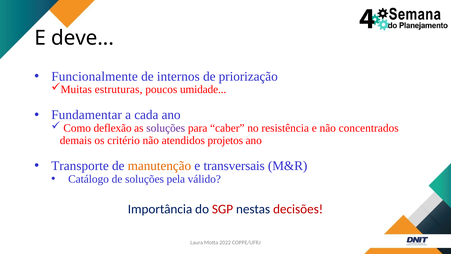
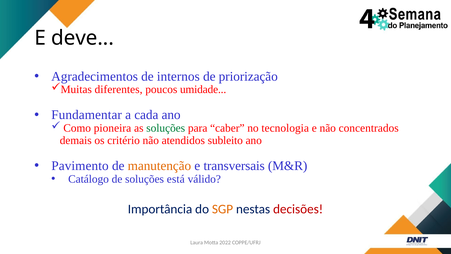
Funcionalmente: Funcionalmente -> Agradecimentos
estruturas: estruturas -> diferentes
deflexão: deflexão -> pioneira
soluções at (166, 128) colour: purple -> green
resistência: resistência -> tecnologia
projetos: projetos -> subleito
Transporte: Transporte -> Pavimento
pela: pela -> está
SGP colour: red -> orange
